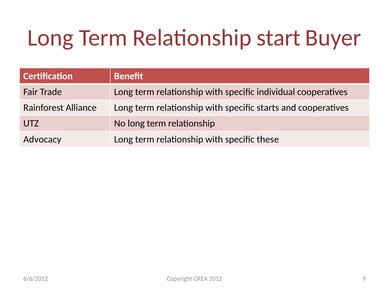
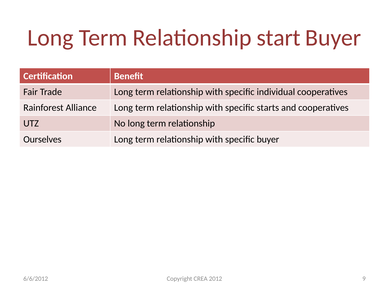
Advocacy: Advocacy -> Ourselves
specific these: these -> buyer
